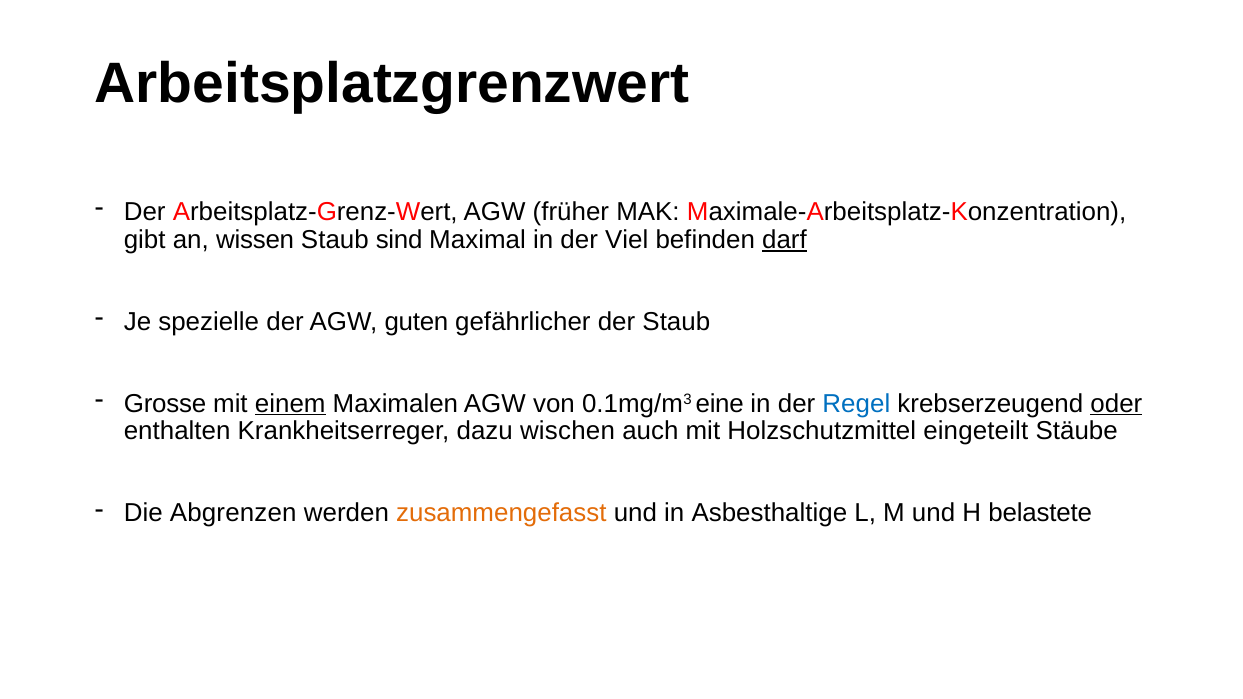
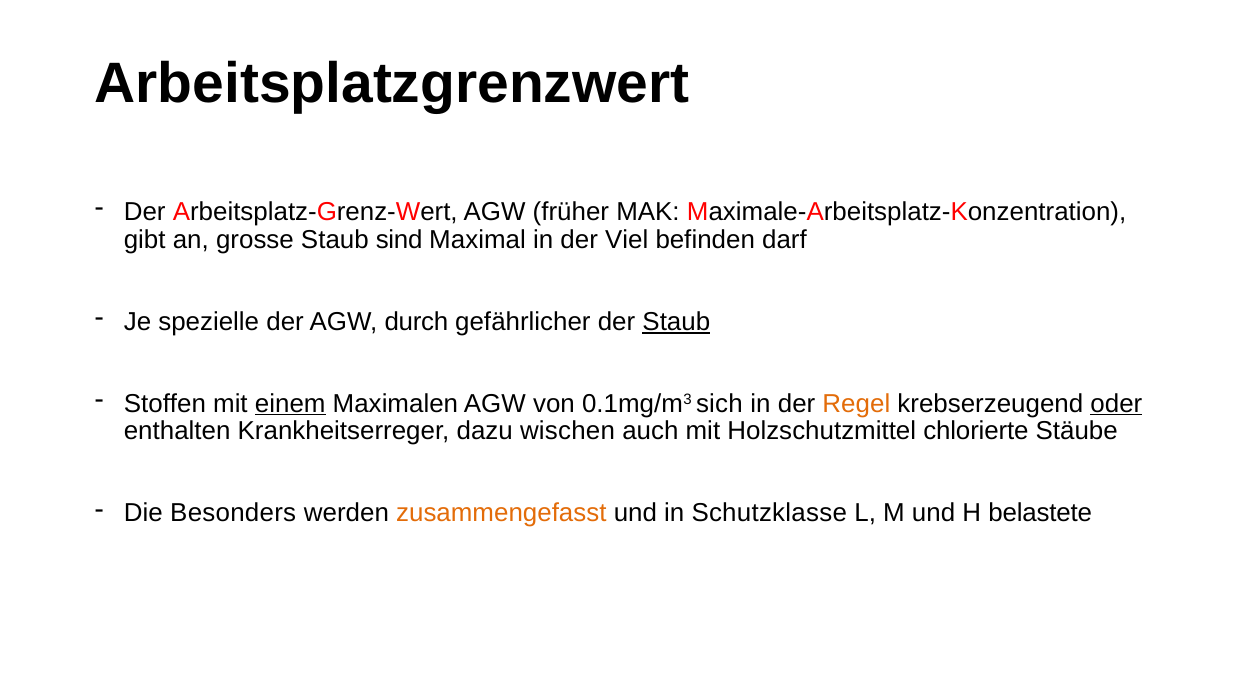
wissen: wissen -> grosse
darf underline: present -> none
guten: guten -> durch
Staub at (676, 322) underline: none -> present
Grosse: Grosse -> Stoffen
eine: eine -> sich
Regel colour: blue -> orange
eingeteilt: eingeteilt -> chlorierte
Abgrenzen: Abgrenzen -> Besonders
Asbesthaltige: Asbesthaltige -> Schutzklasse
